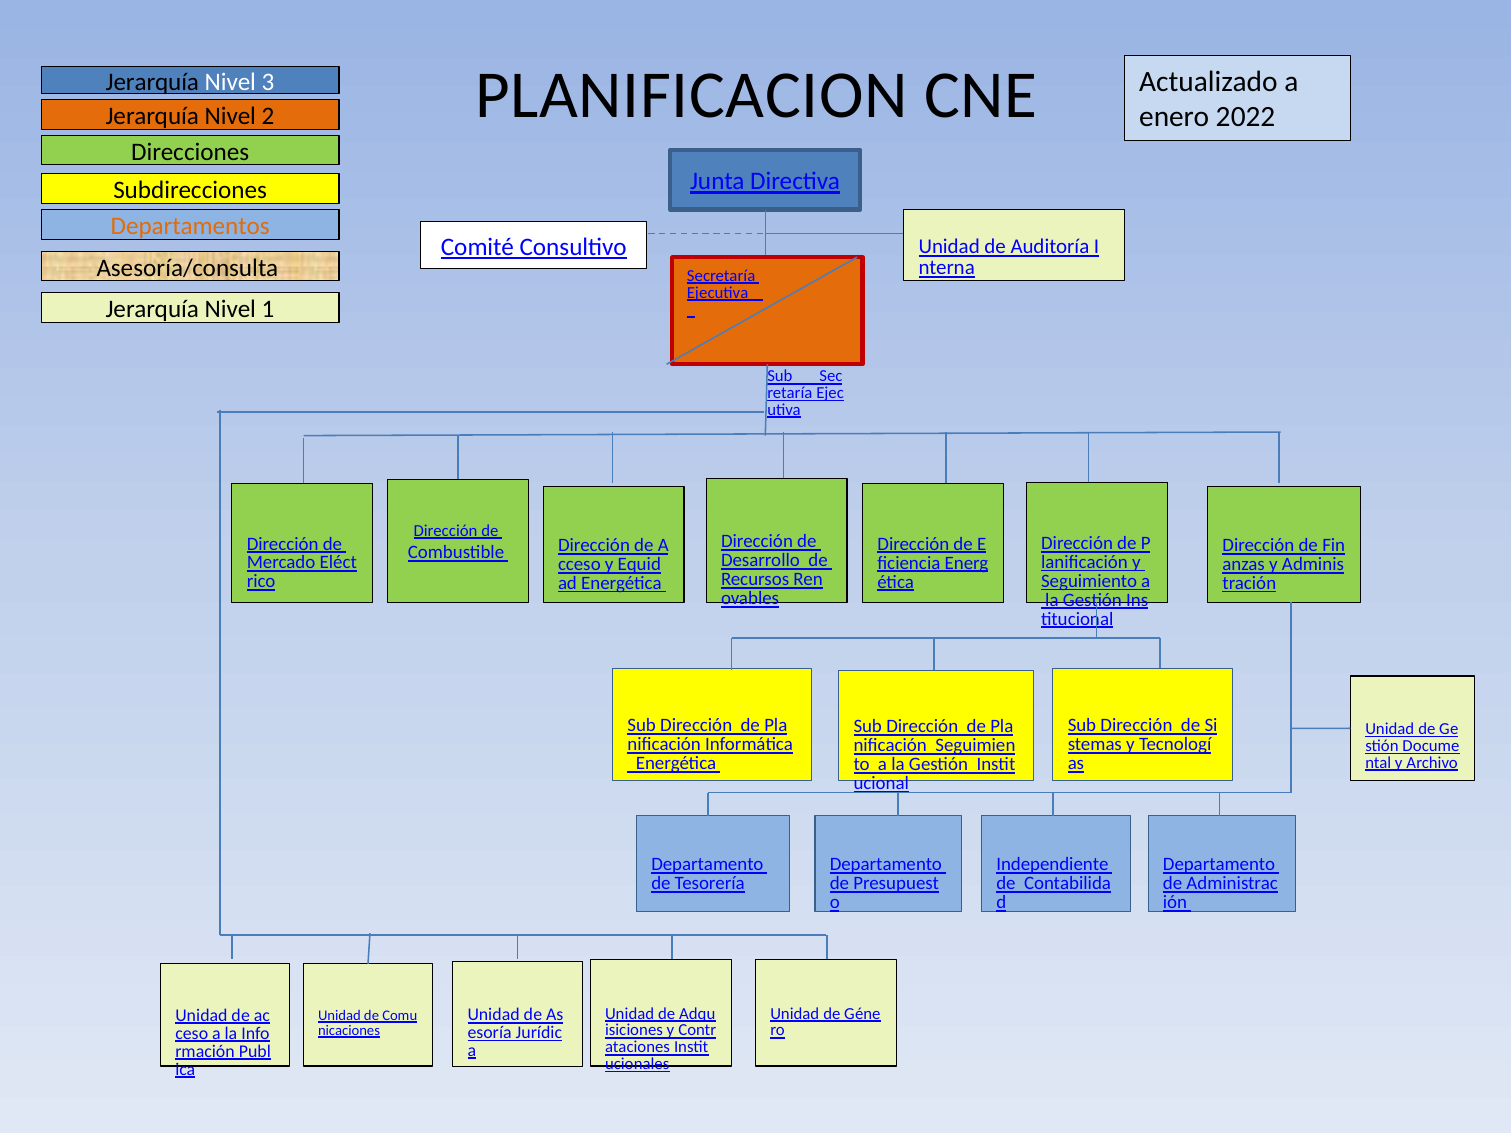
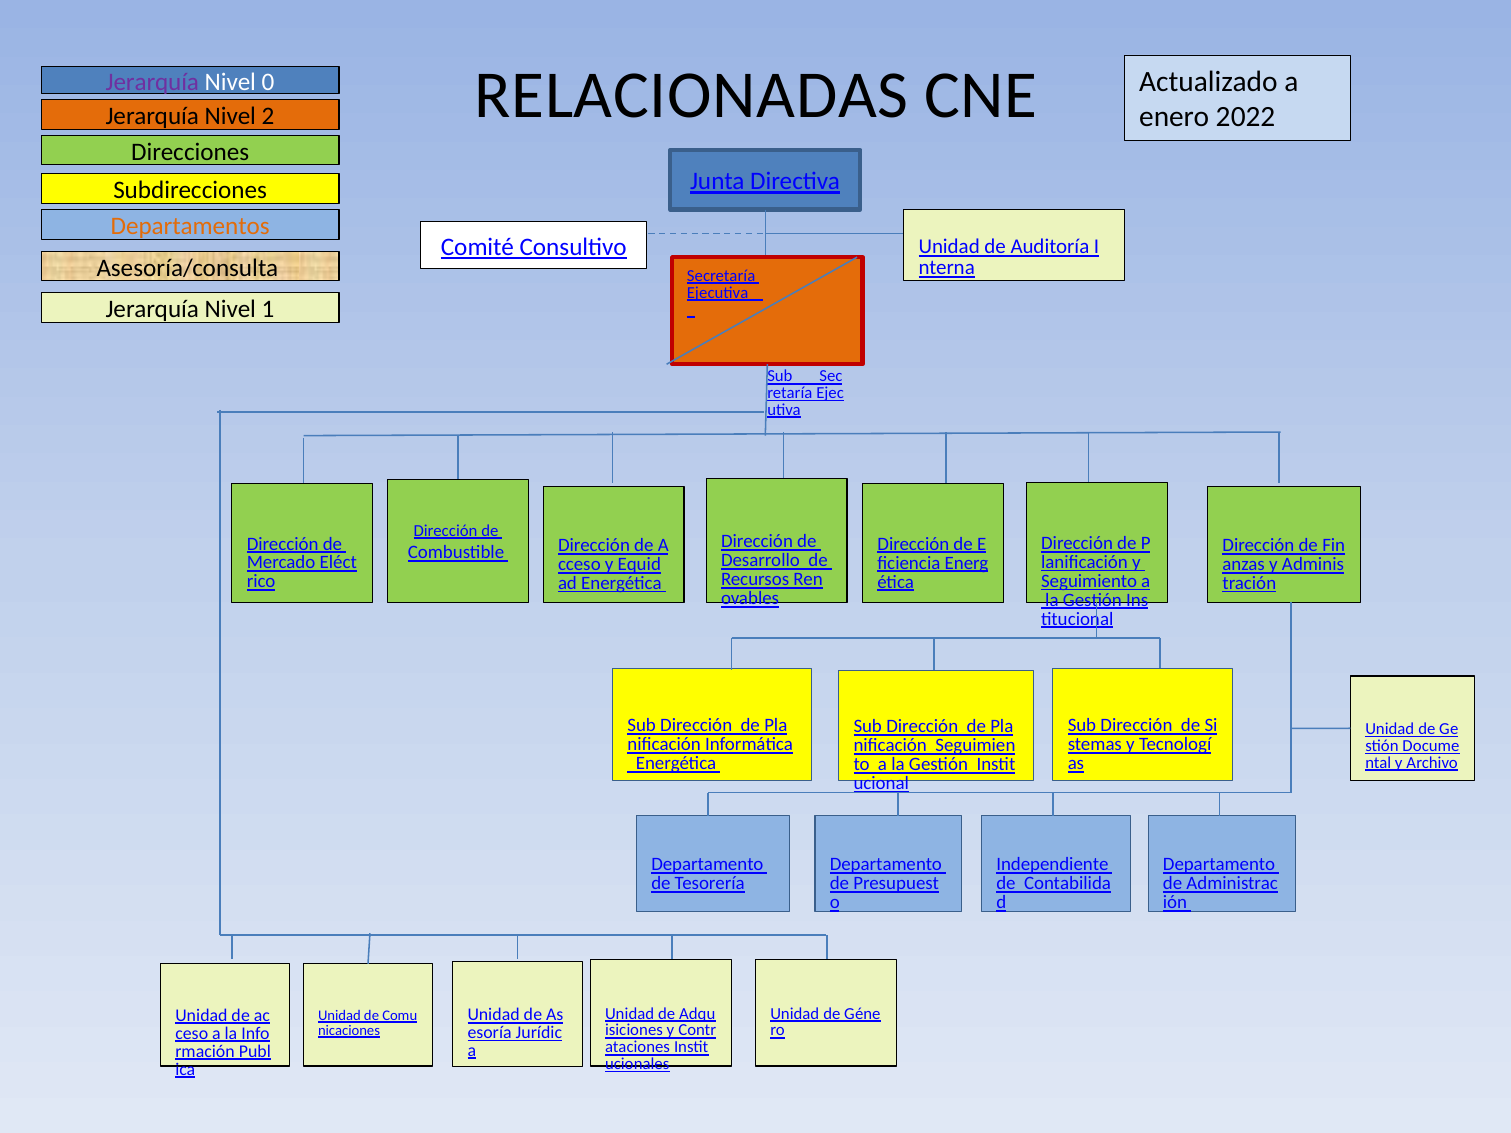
PLANIFICACION: PLANIFICACION -> RELACIONADAS
Jerarquía at (152, 82) colour: black -> purple
3: 3 -> 0
